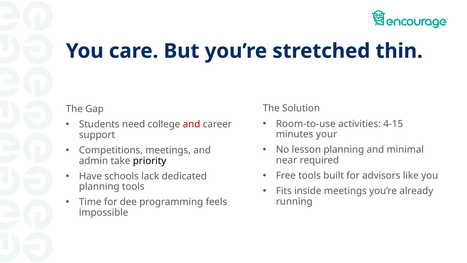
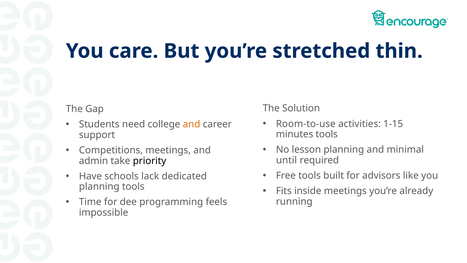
4-15: 4-15 -> 1-15
and at (191, 124) colour: red -> orange
minutes your: your -> tools
near: near -> until
